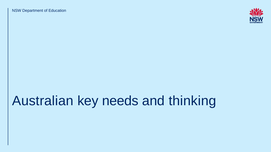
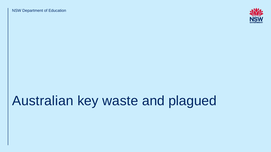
needs: needs -> waste
thinking: thinking -> plagued
